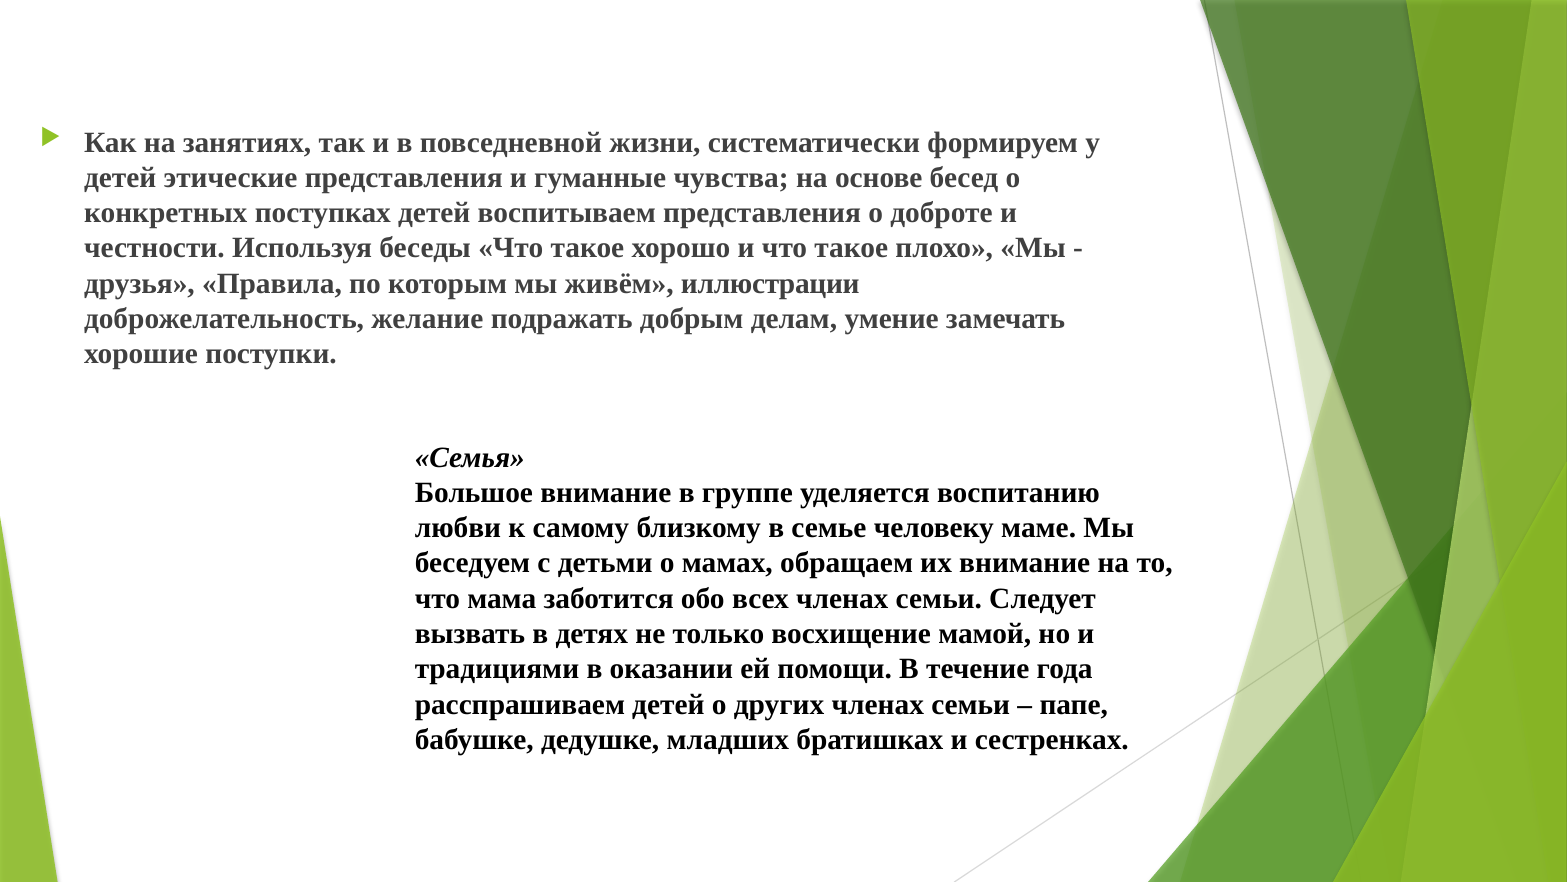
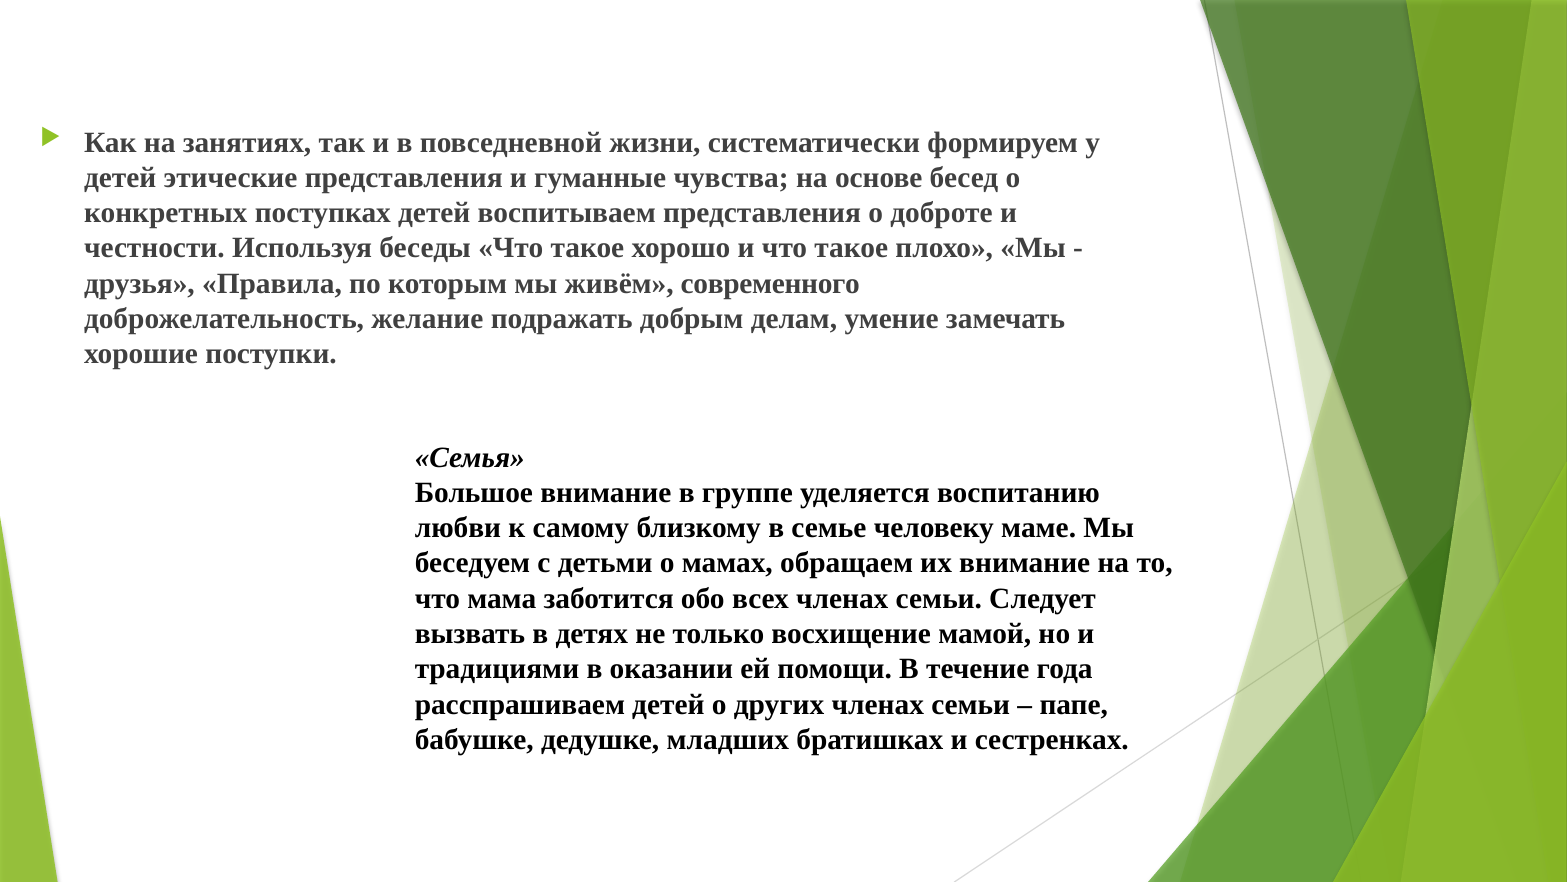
иллюстрации: иллюстрации -> современного
